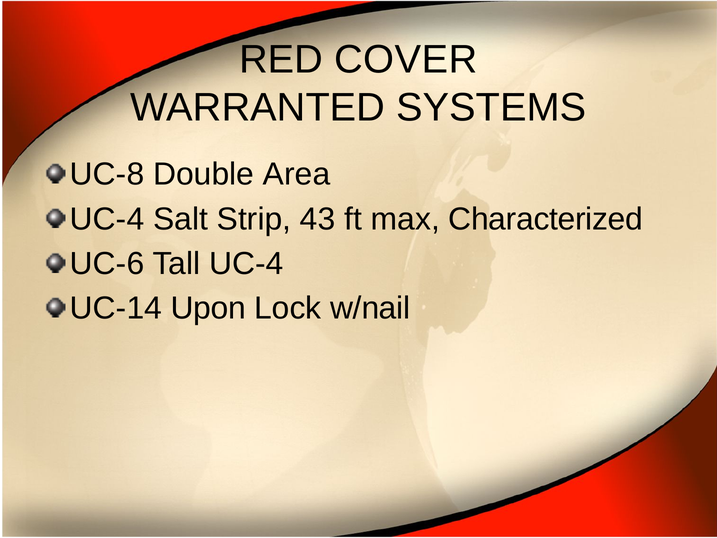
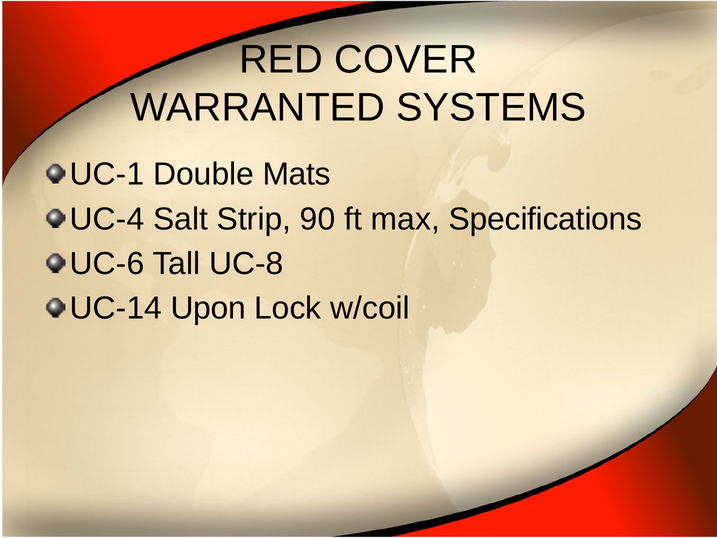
UC-8: UC-8 -> UC-1
Area: Area -> Mats
43: 43 -> 90
Characterized: Characterized -> Specifications
Tall UC-4: UC-4 -> UC-8
w/nail: w/nail -> w/coil
